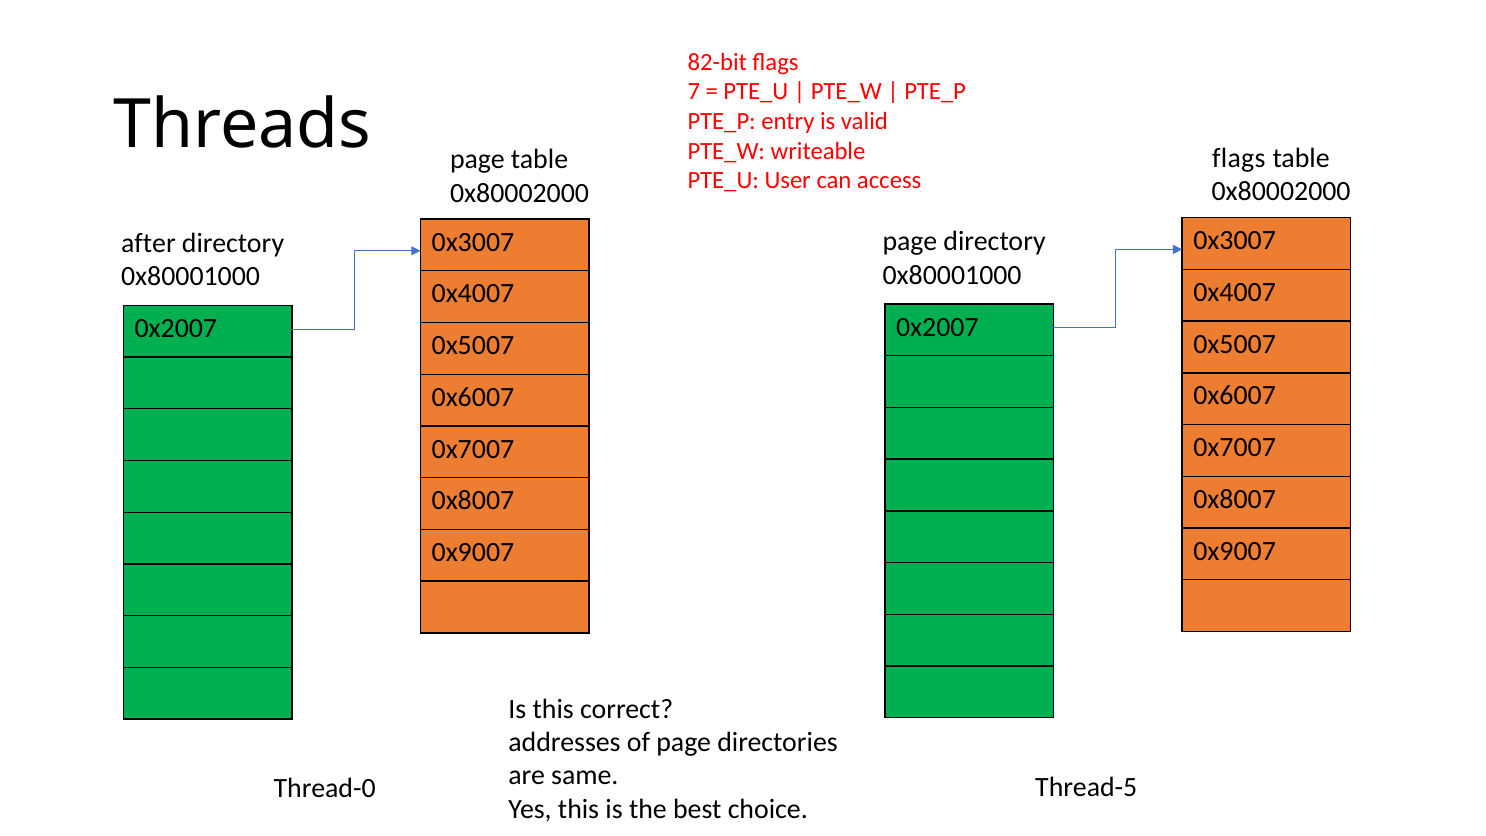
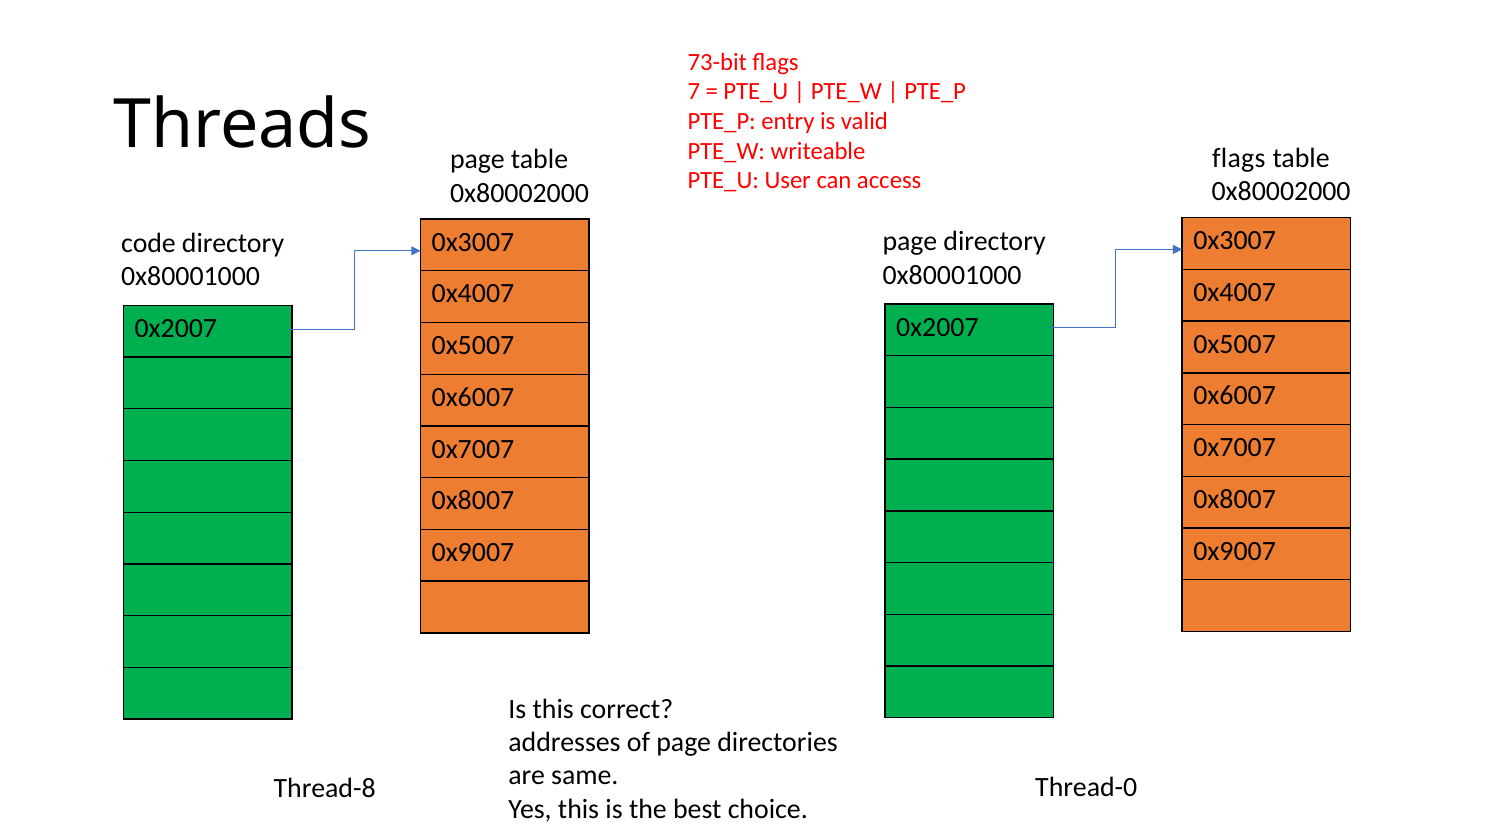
82-bit: 82-bit -> 73-bit
after: after -> code
Thread-5: Thread-5 -> Thread-0
Thread-0: Thread-0 -> Thread-8
